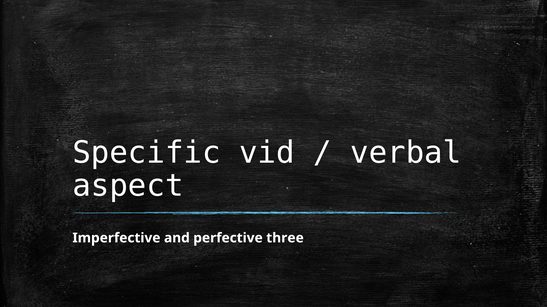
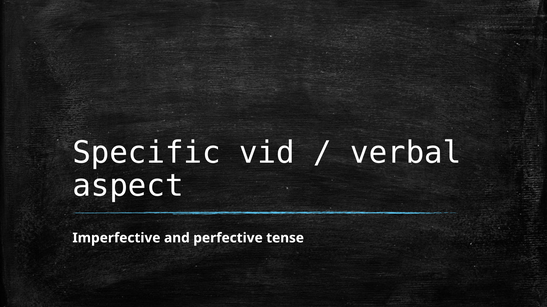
three: three -> tense
